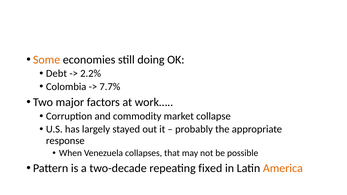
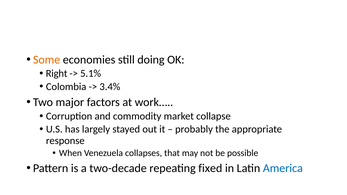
Debt: Debt -> Right
2.2%: 2.2% -> 5.1%
7.7%: 7.7% -> 3.4%
America colour: orange -> blue
